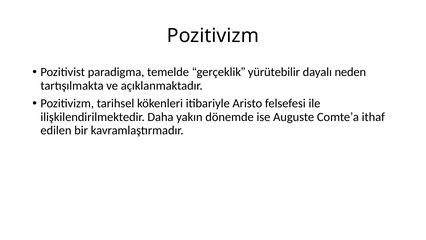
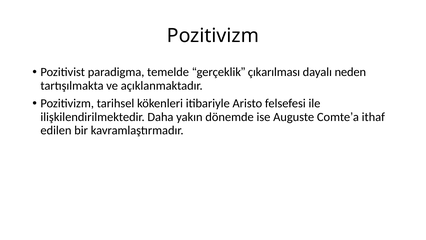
yürütebilir: yürütebilir -> çıkarılması
